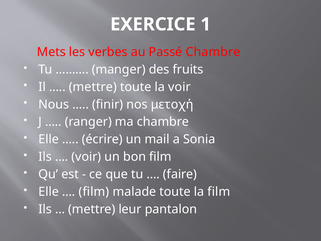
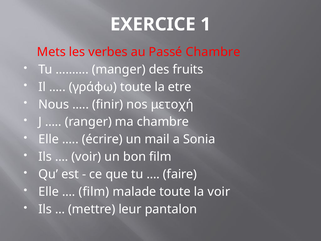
mettre at (93, 87): mettre -> γράφω
la voir: voir -> etre
la film: film -> voir
